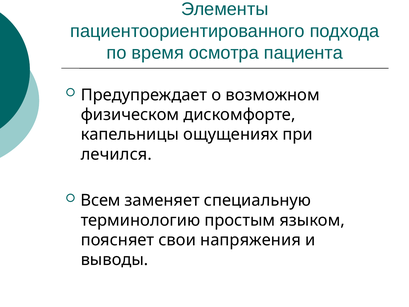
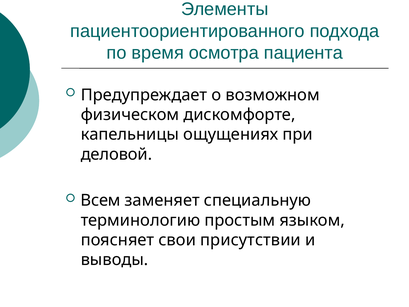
лечился: лечился -> деловой
напряжения: напряжения -> присутствии
